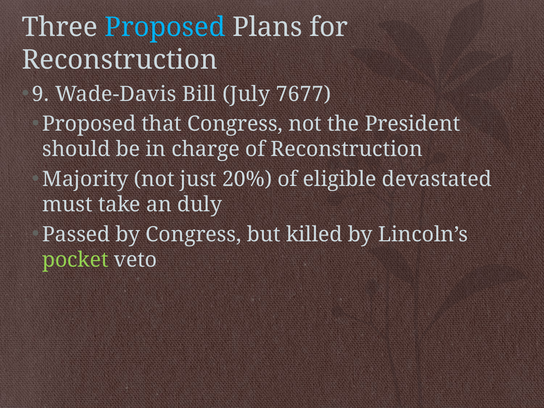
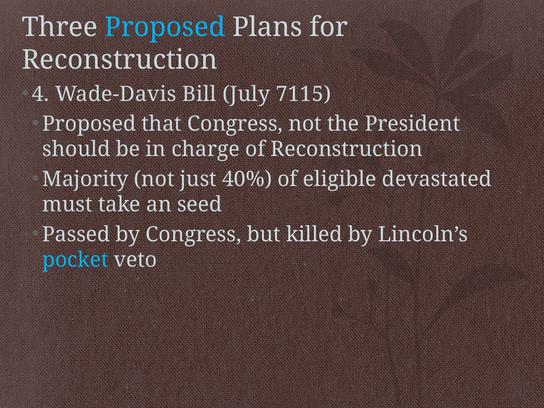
9: 9 -> 4
7677: 7677 -> 7115
20%: 20% -> 40%
duly: duly -> seed
pocket colour: light green -> light blue
